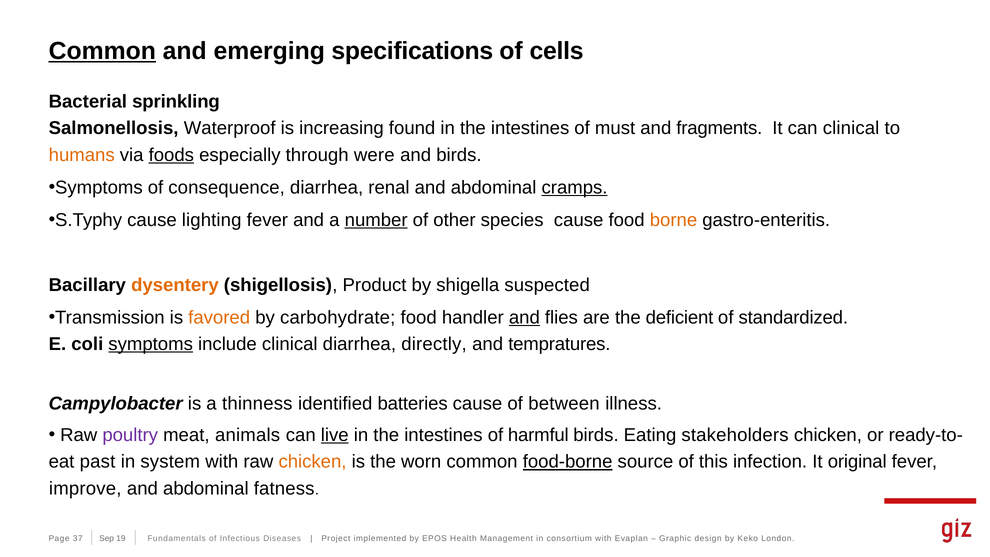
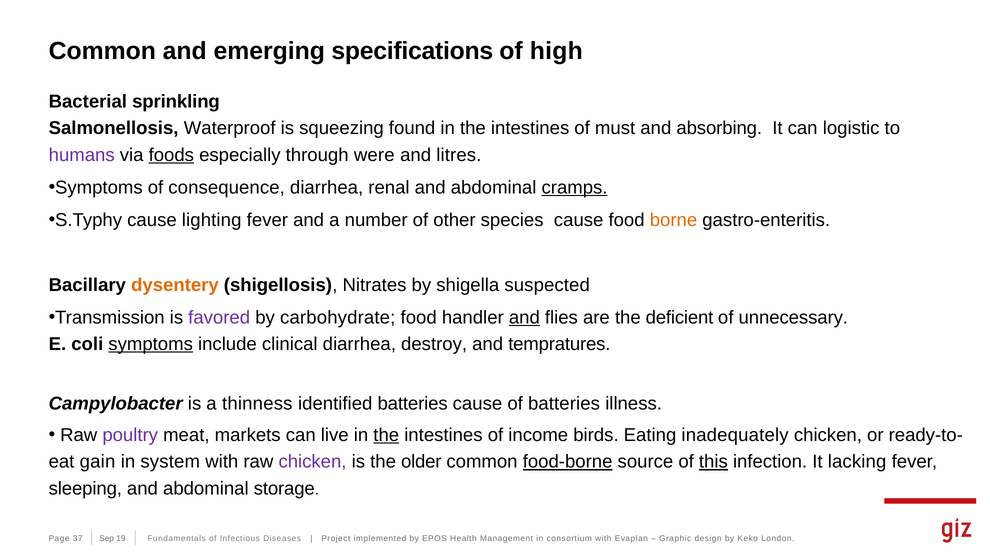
Common at (102, 51) underline: present -> none
cells: cells -> high
increasing: increasing -> squeezing
fragments: fragments -> absorbing
can clinical: clinical -> logistic
humans colour: orange -> purple
and birds: birds -> litres
number underline: present -> none
Product: Product -> Nitrates
favored colour: orange -> purple
standardized: standardized -> unnecessary
directly: directly -> destroy
of between: between -> batteries
animals: animals -> markets
live underline: present -> none
the at (386, 435) underline: none -> present
harmful: harmful -> income
stakeholders: stakeholders -> inadequately
past: past -> gain
chicken at (313, 462) colour: orange -> purple
worn: worn -> older
this underline: none -> present
original: original -> lacking
improve: improve -> sleeping
fatness: fatness -> storage
